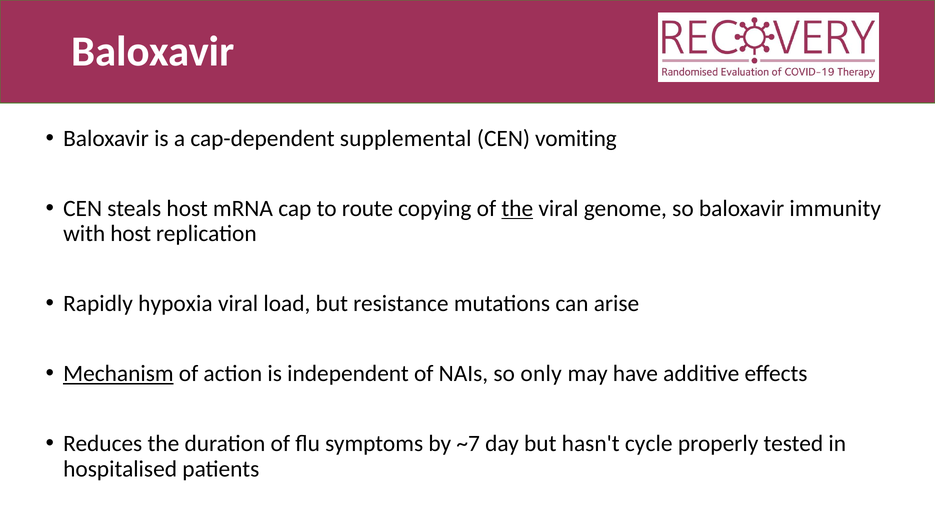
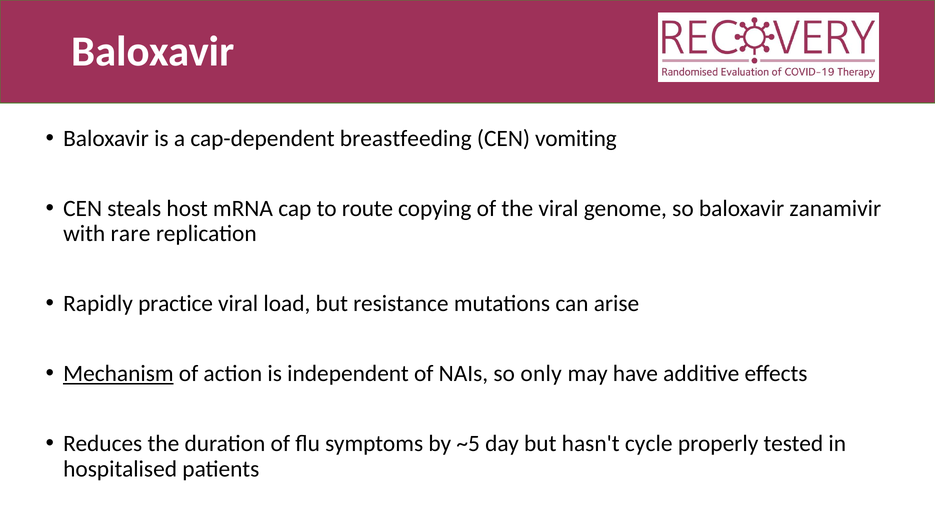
supplemental: supplemental -> breastfeeding
the at (517, 208) underline: present -> none
immunity: immunity -> zanamivir
with host: host -> rare
hypoxia: hypoxia -> practice
~7: ~7 -> ~5
